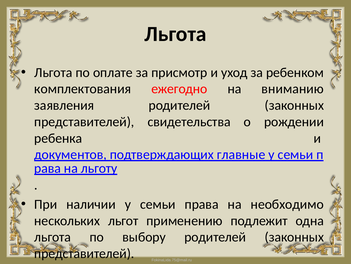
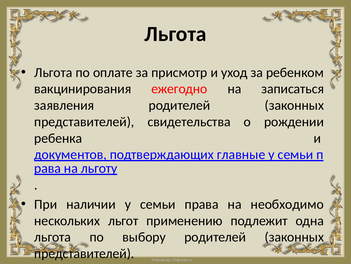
комплектования: комплектования -> вакцинирования
вниманию: вниманию -> записаться
